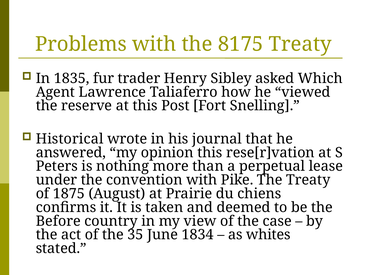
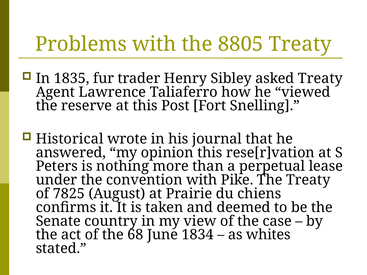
8175: 8175 -> 8805
asked Which: Which -> Treaty
1875: 1875 -> 7825
Before: Before -> Senate
35: 35 -> 68
